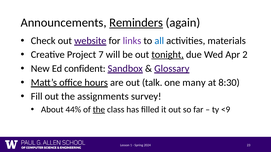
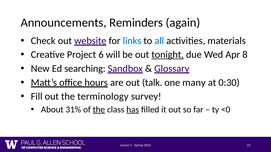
Reminders underline: present -> none
links colour: purple -> blue
7: 7 -> 6
2: 2 -> 8
confident: confident -> searching
8:30: 8:30 -> 0:30
assignments: assignments -> terminology
44%: 44% -> 31%
has underline: none -> present
<9: <9 -> <0
